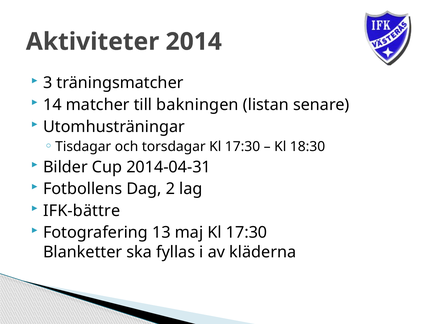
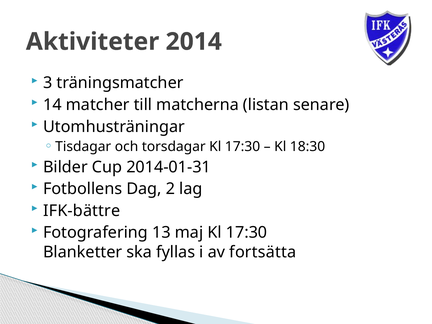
bakningen: bakningen -> matcherna
2014-04-31: 2014-04-31 -> 2014-01-31
kläderna: kläderna -> fortsätta
